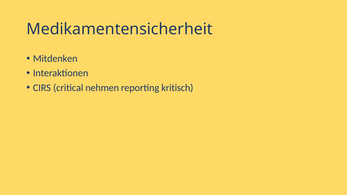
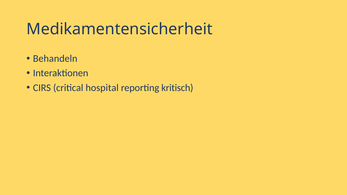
Mitdenken: Mitdenken -> Behandeln
nehmen: nehmen -> hospital
